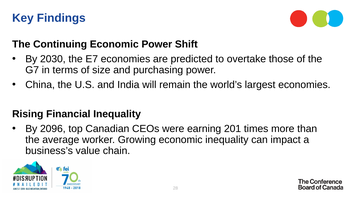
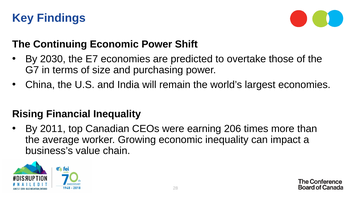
2096: 2096 -> 2011
201: 201 -> 206
